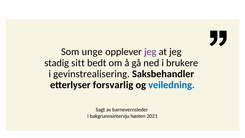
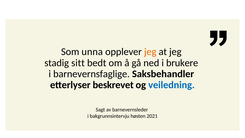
unge: unge -> unna
jeg at (150, 52) colour: purple -> orange
gevinstrealisering: gevinstrealisering -> barnevernsfaglige
forsvarlig: forsvarlig -> beskrevet
